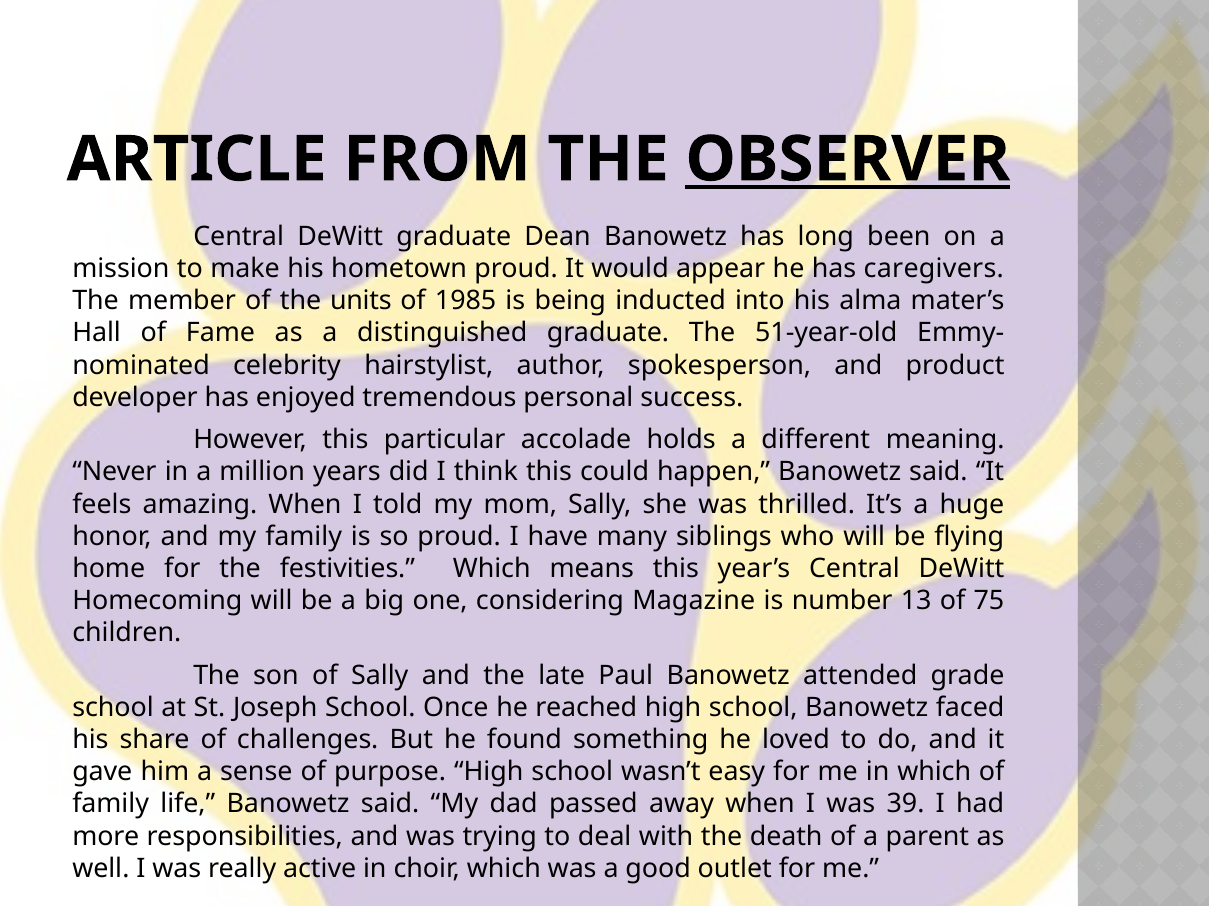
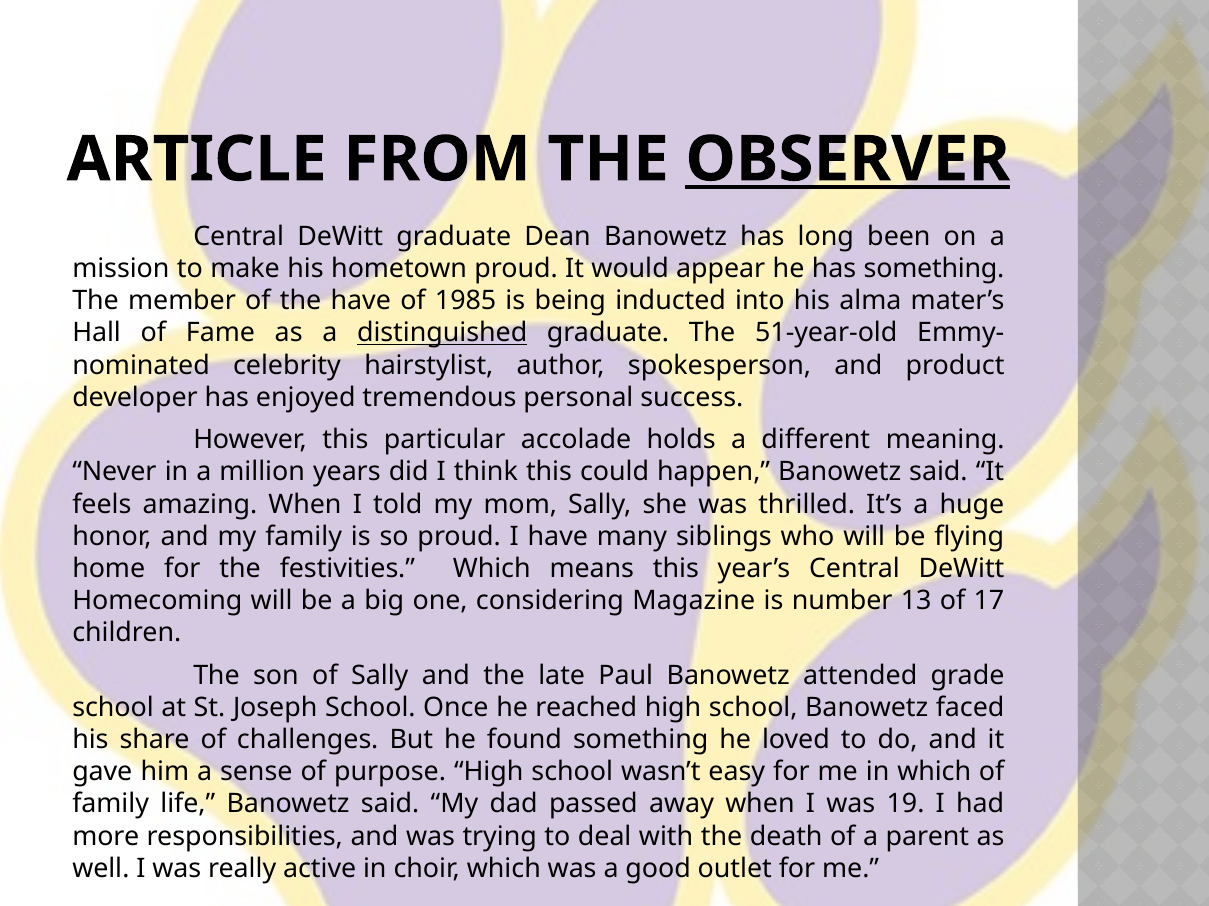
has caregivers: caregivers -> something
the units: units -> have
distinguished underline: none -> present
75: 75 -> 17
39: 39 -> 19
